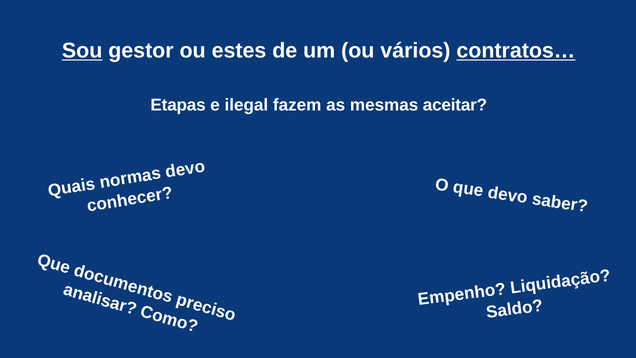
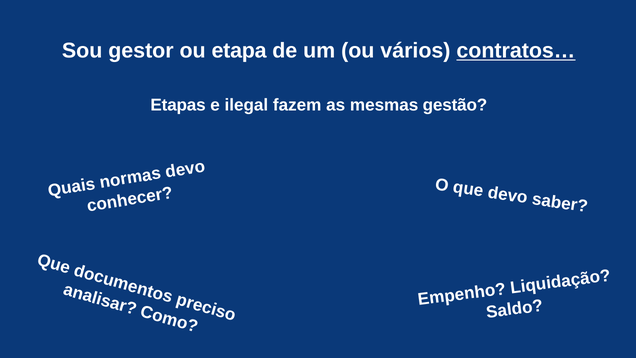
Sou underline: present -> none
estes: estes -> etapa
aceitar: aceitar -> gestão
